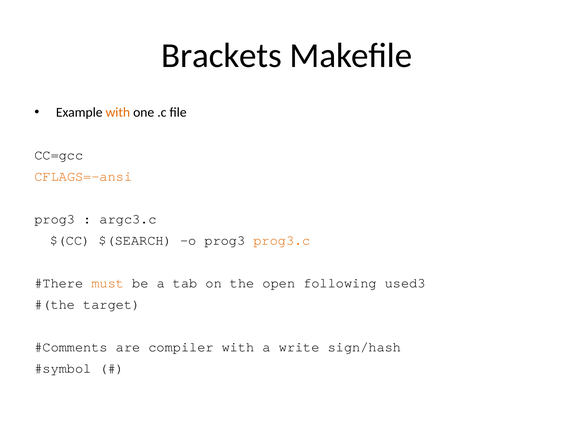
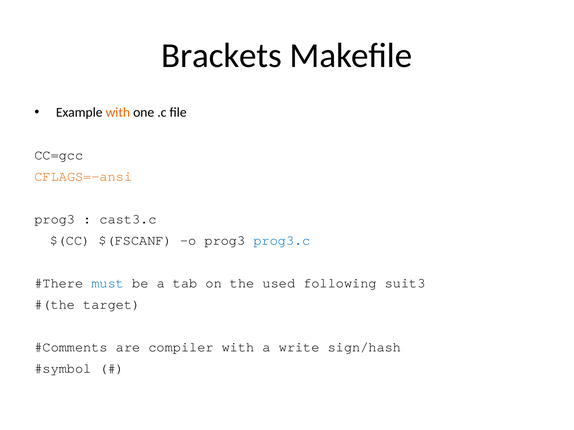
argc3.c: argc3.c -> cast3.c
$(SEARCH: $(SEARCH -> $(FSCANF
prog3.c colour: orange -> blue
must colour: orange -> blue
open: open -> used
used3: used3 -> suit3
